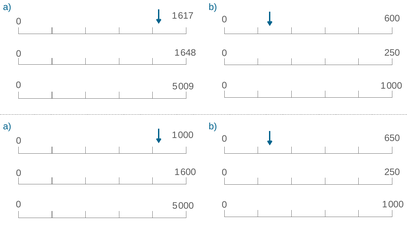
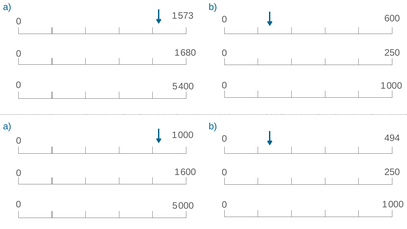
617: 617 -> 573
648: 648 -> 680
009: 009 -> 400
650: 650 -> 494
